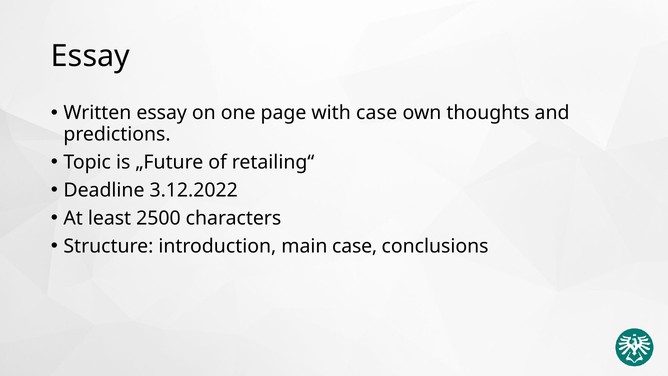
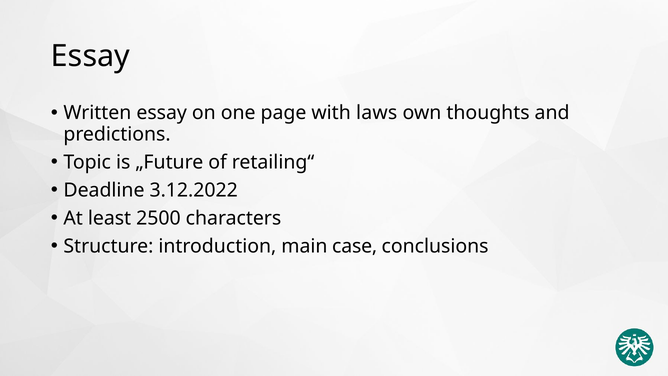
with case: case -> laws
